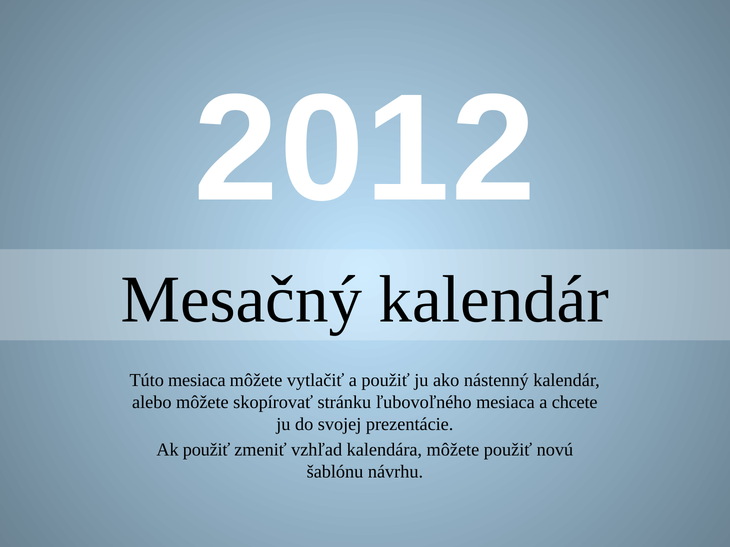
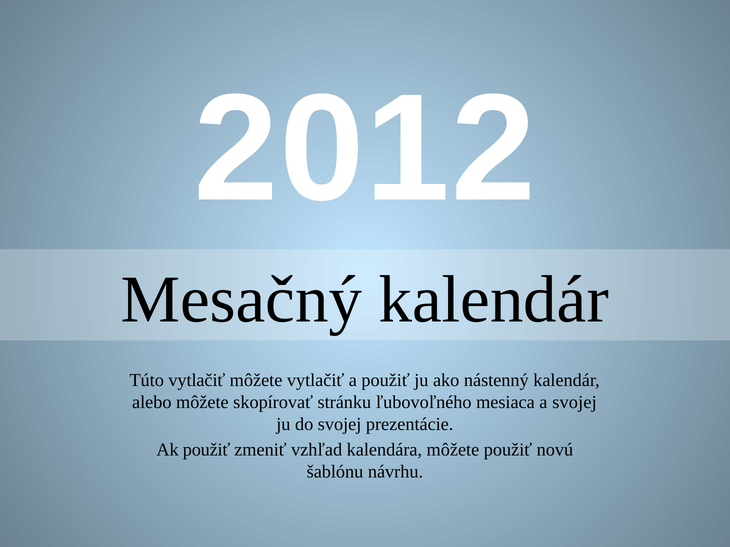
Túto mesiaca: mesiaca -> vytlačiť
a chcete: chcete -> svojej
